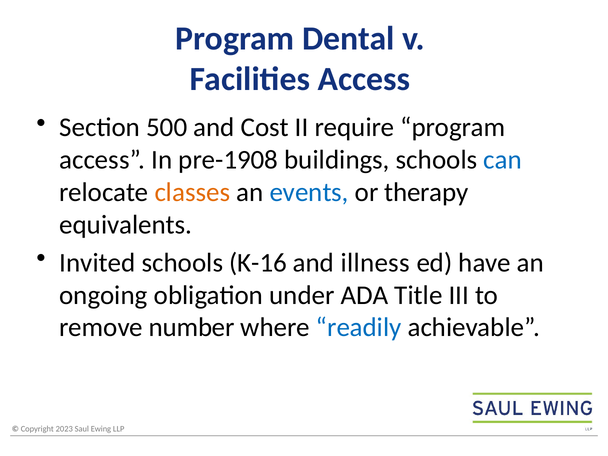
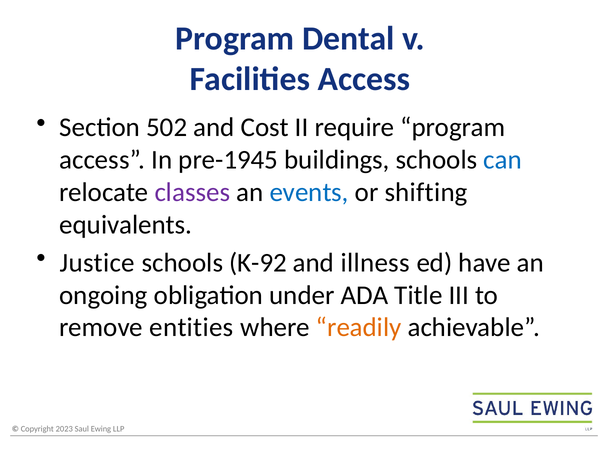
500: 500 -> 502
pre-1908: pre-1908 -> pre-1945
classes colour: orange -> purple
therapy: therapy -> shifting
Invited: Invited -> Justice
K-16: K-16 -> K-92
number: number -> entities
readily colour: blue -> orange
